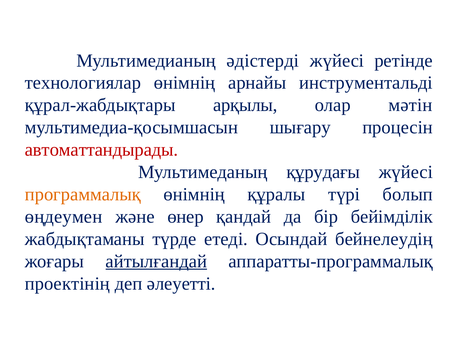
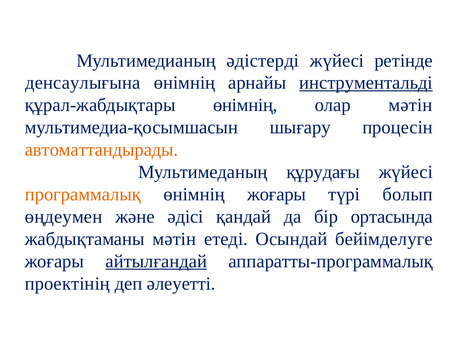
технологиялар: технологиялар -> денсаулығына
инструментальді underline: none -> present
құрал-жабдықтары арқылы: арқылы -> өнімнің
автоматтандырады colour: red -> orange
өнімнің құралы: құралы -> жоғары
өнер: өнер -> әдісі
бейімділік: бейімділік -> ортасында
жабдықтаманы түрде: түрде -> мәтін
бейнелеудің: бейнелеудің -> бейімделуге
